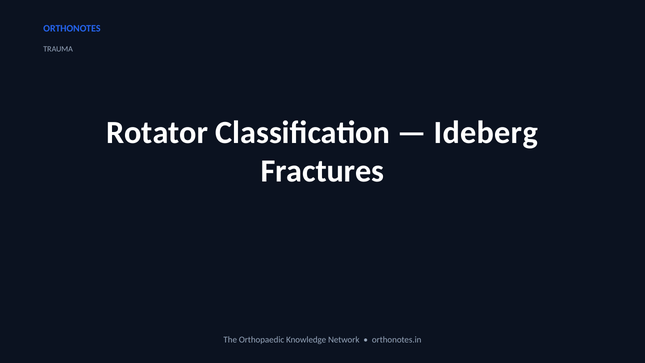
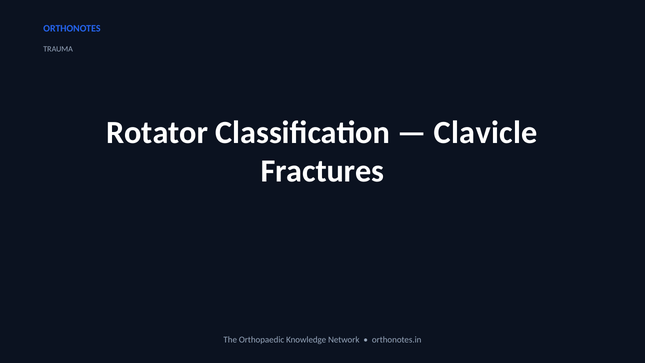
Ideberg: Ideberg -> Clavicle
